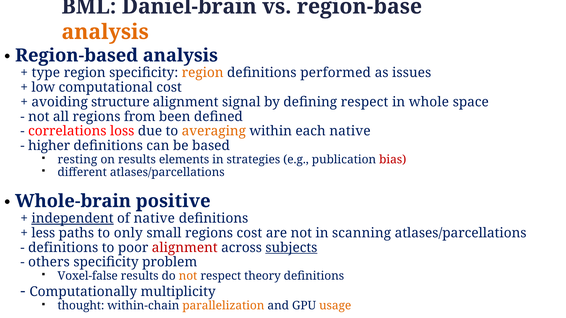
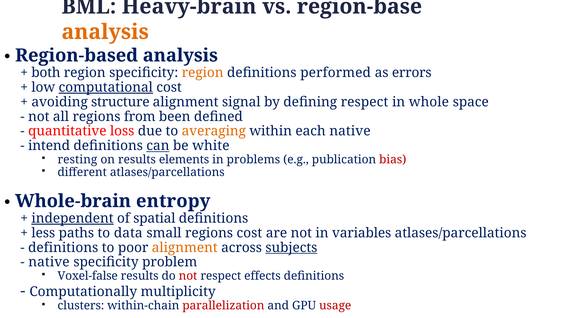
Daniel-brain: Daniel-brain -> Heavy-brain
type: type -> both
issues: issues -> errors
computational underline: none -> present
correlations: correlations -> quantitative
higher: higher -> intend
can underline: none -> present
based: based -> white
strategies: strategies -> problems
positive: positive -> entropy
of native: native -> spatial
only: only -> data
scanning: scanning -> variables
alignment at (185, 248) colour: red -> orange
others at (49, 262): others -> native
not at (188, 276) colour: orange -> red
theory: theory -> effects
thought: thought -> clusters
parallelization colour: orange -> red
usage colour: orange -> red
